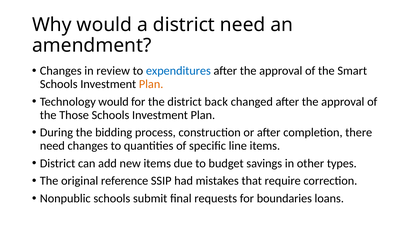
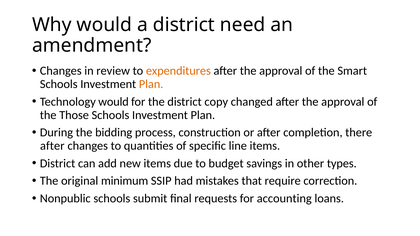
expenditures colour: blue -> orange
back: back -> copy
need at (52, 146): need -> after
reference: reference -> minimum
boundaries: boundaries -> accounting
